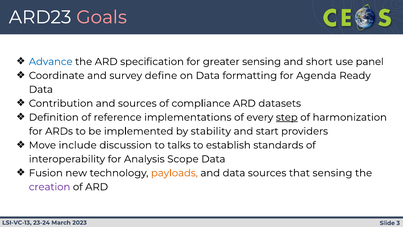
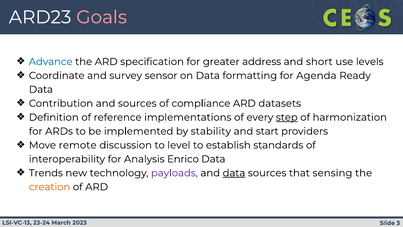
greater sensing: sensing -> address
panel: panel -> levels
define: define -> sensor
include: include -> remote
talks: talks -> level
Scope: Scope -> Enrico
Fusion: Fusion -> Trends
payloads colour: orange -> purple
data at (234, 173) underline: none -> present
creation colour: purple -> orange
